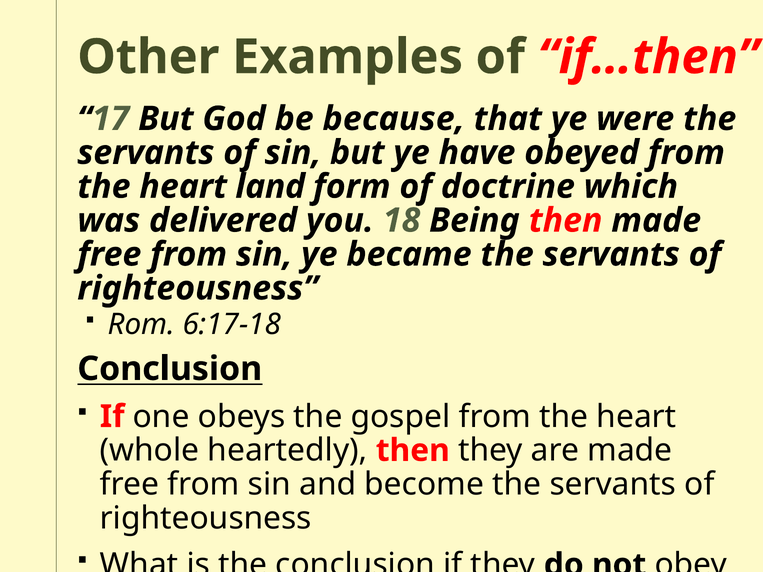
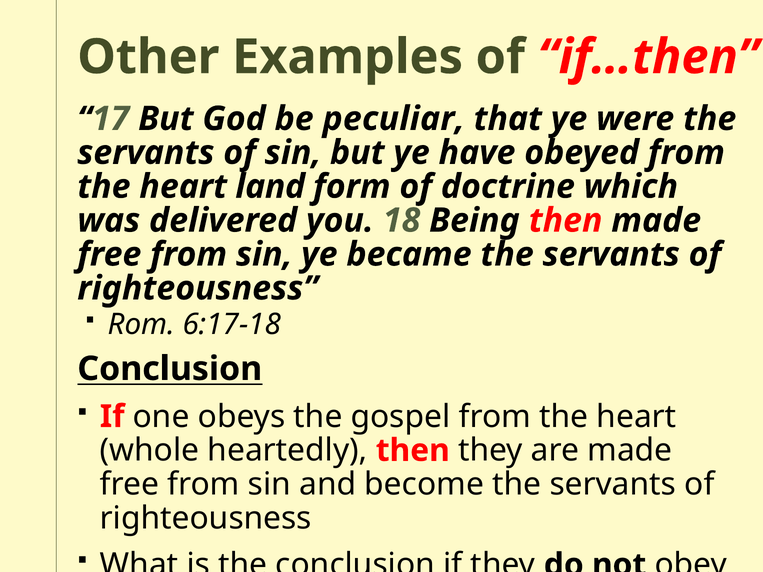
because: because -> peculiar
